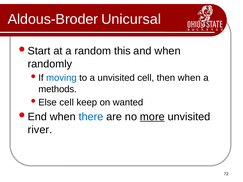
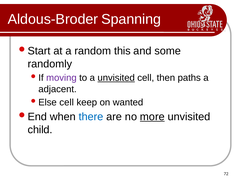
Unicursal: Unicursal -> Spanning
and when: when -> some
moving colour: blue -> purple
unvisited at (116, 78) underline: none -> present
then when: when -> paths
methods: methods -> adjacent
river: river -> child
